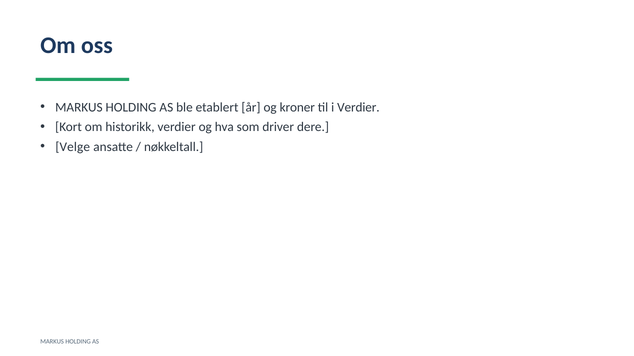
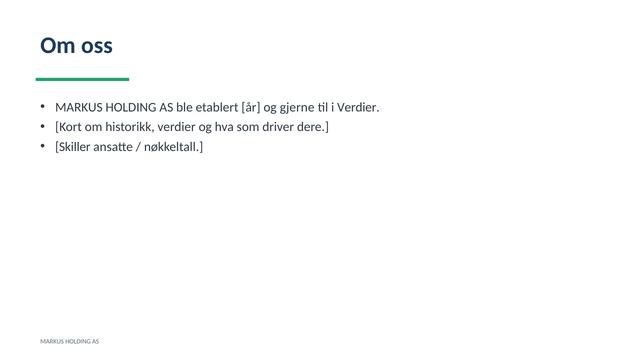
kroner: kroner -> gjerne
Velge: Velge -> Skiller
